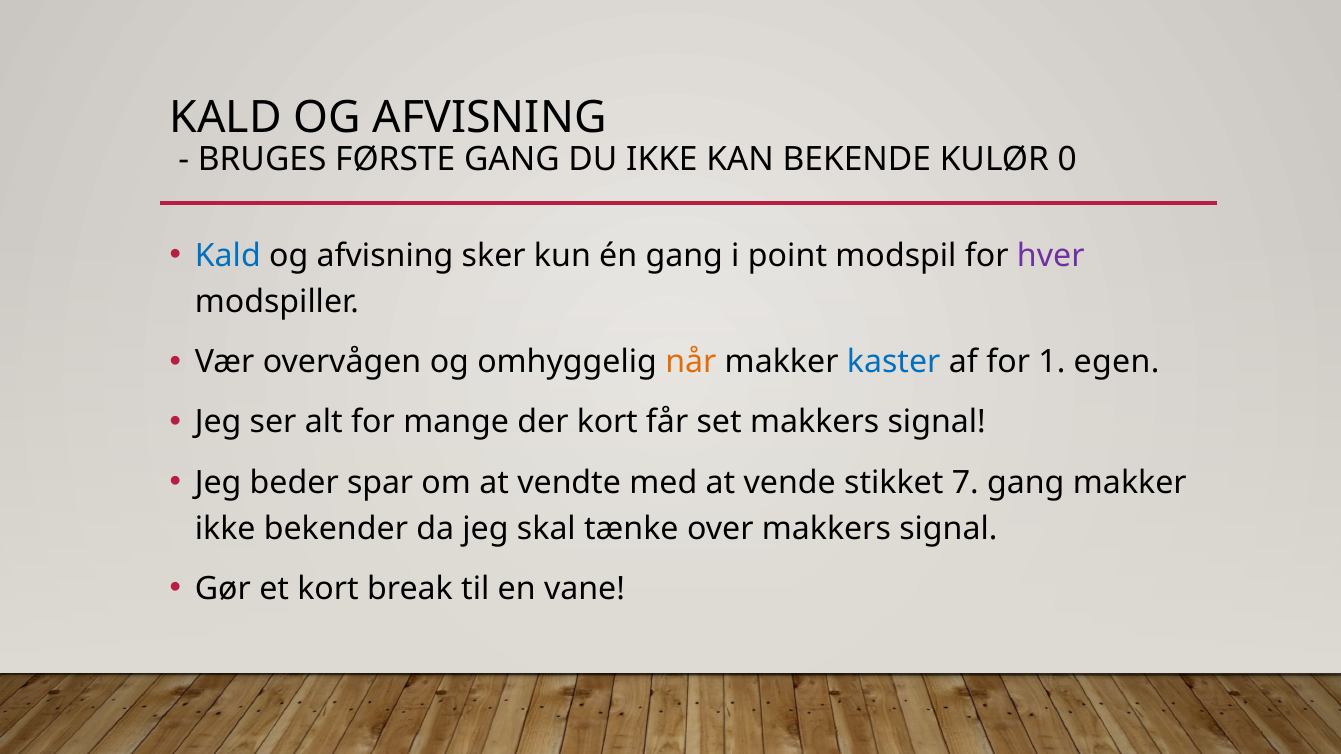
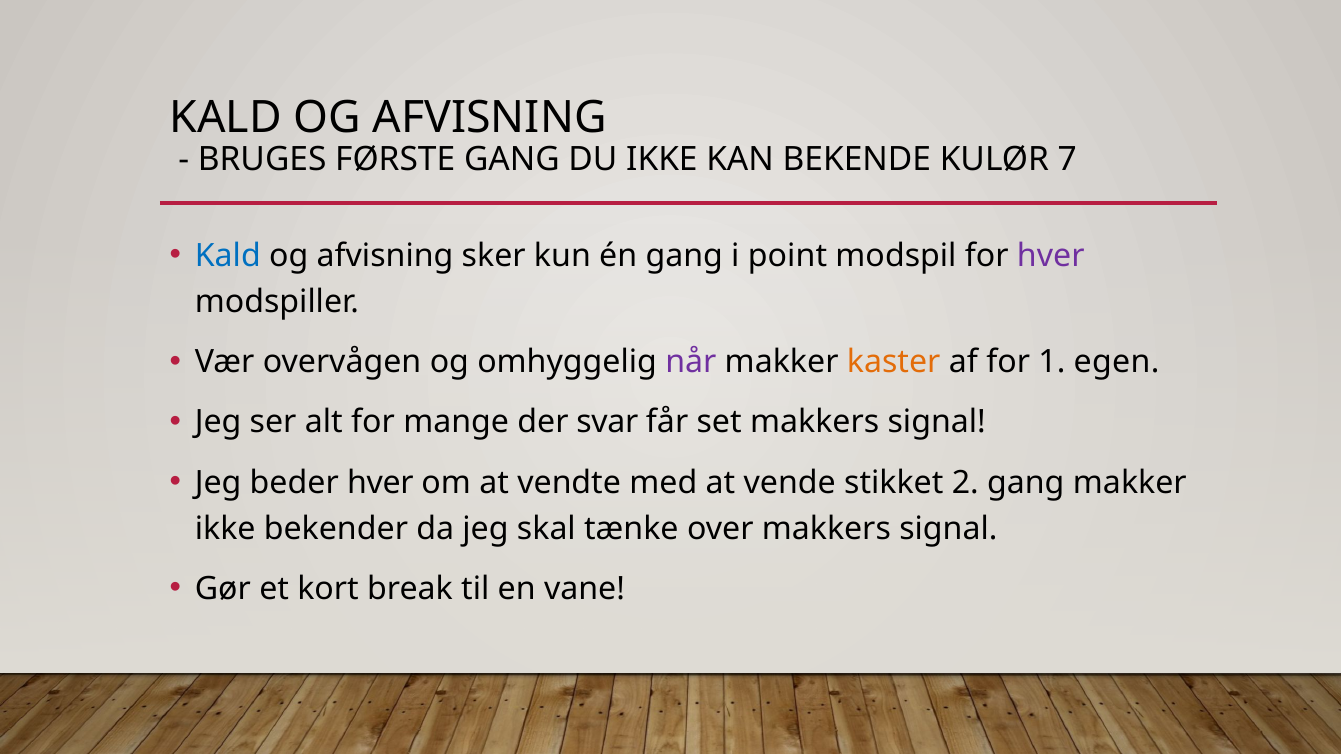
0: 0 -> 7
når colour: orange -> purple
kaster colour: blue -> orange
der kort: kort -> svar
beder spar: spar -> hver
7: 7 -> 2
